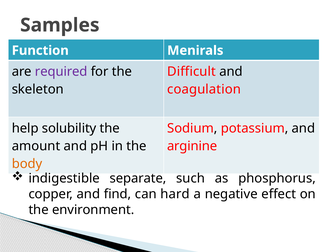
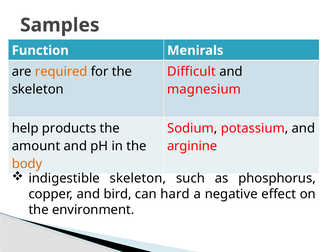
required colour: purple -> orange
coagulation: coagulation -> magnesium
solubility: solubility -> products
indigestible separate: separate -> skeleton
find: find -> bird
